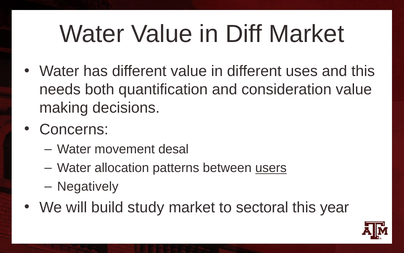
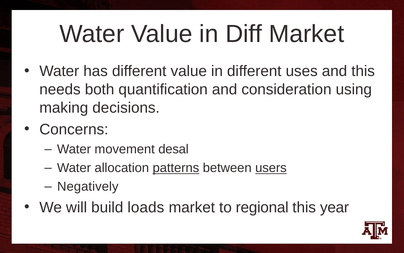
consideration value: value -> using
patterns underline: none -> present
study: study -> loads
sectoral: sectoral -> regional
